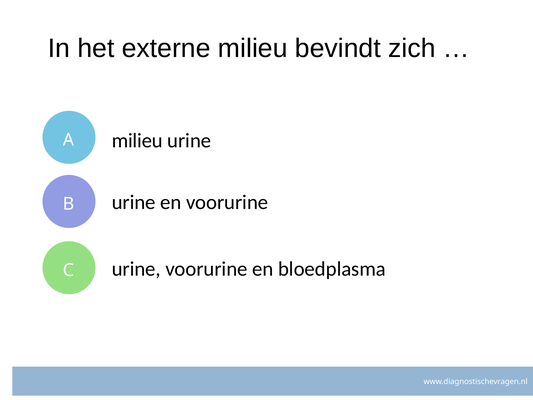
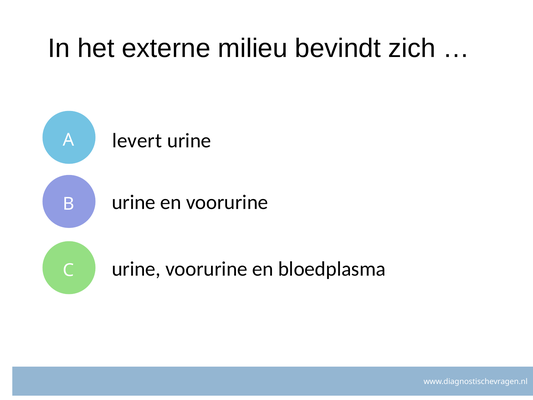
milieu at (137, 141): milieu -> levert
